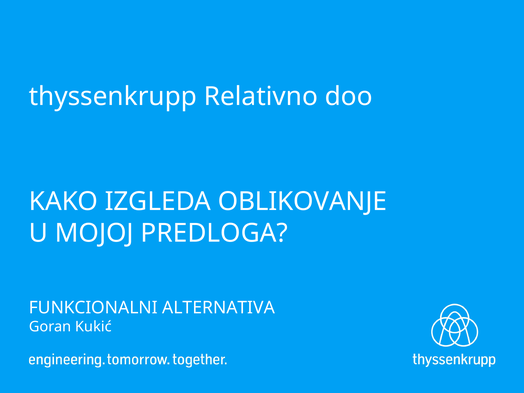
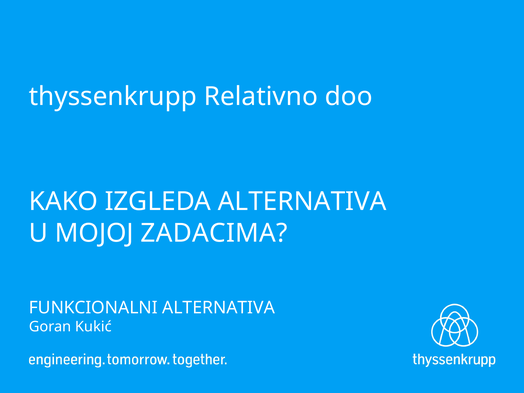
IZGLEDA OBLIKOVANJE: OBLIKOVANJE -> ALTERNATIVA
PREDLOGA: PREDLOGA -> ZADACIMA
